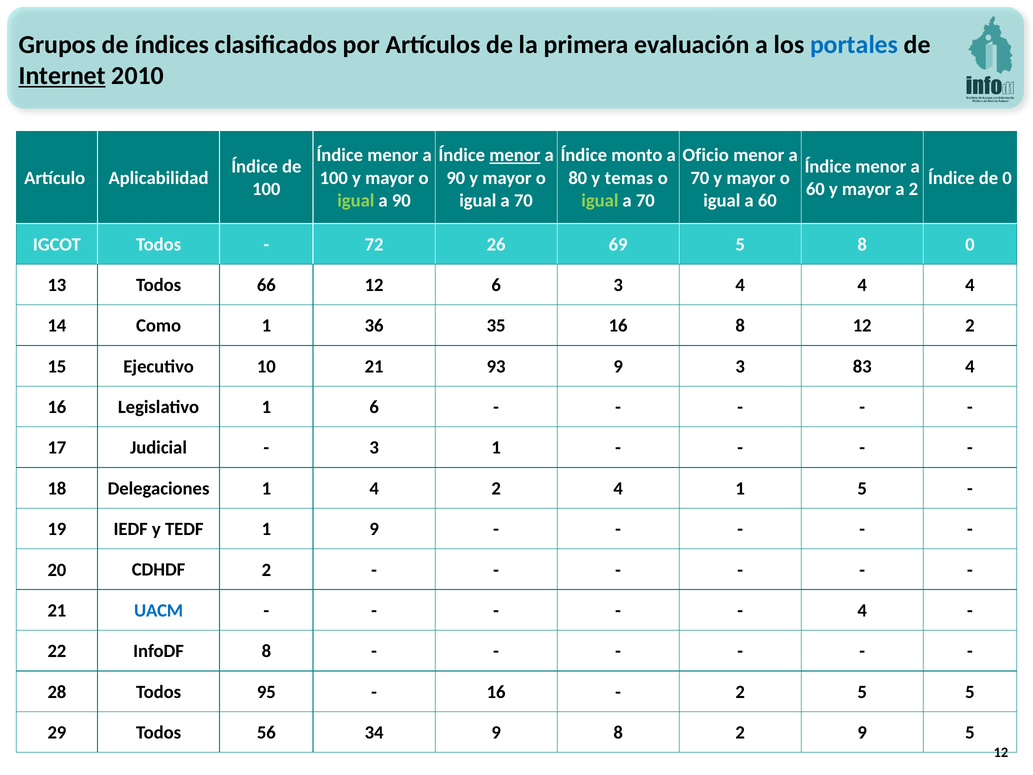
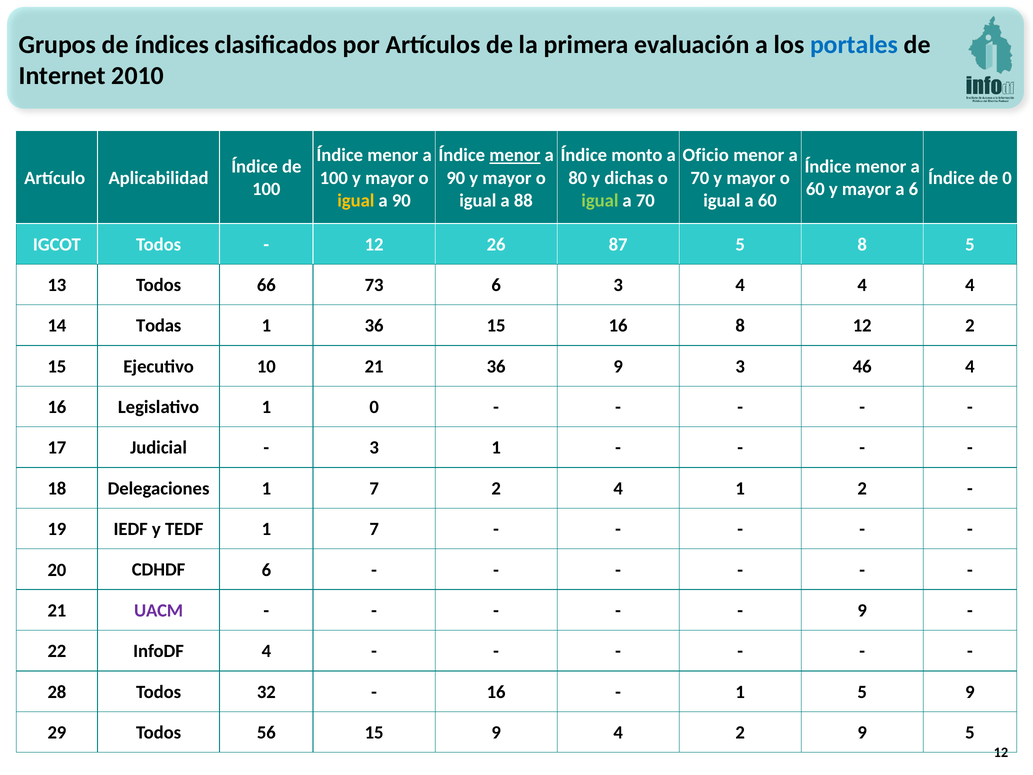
Internet underline: present -> none
temas: temas -> dichas
a 2: 2 -> 6
igual at (356, 201) colour: light green -> yellow
70 at (523, 201): 70 -> 88
72 at (374, 244): 72 -> 12
69: 69 -> 87
8 0: 0 -> 5
66 12: 12 -> 73
Como: Como -> Todas
36 35: 35 -> 15
21 93: 93 -> 36
83: 83 -> 46
1 6: 6 -> 0
Delegaciones 1 4: 4 -> 7
1 5: 5 -> 2
TEDF 1 9: 9 -> 7
CDHDF 2: 2 -> 6
UACM colour: blue -> purple
4 at (862, 610): 4 -> 9
InfoDF 8: 8 -> 4
95: 95 -> 32
2 at (740, 692): 2 -> 1
5 5: 5 -> 9
56 34: 34 -> 15
9 8: 8 -> 4
